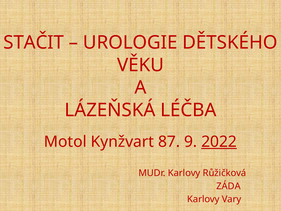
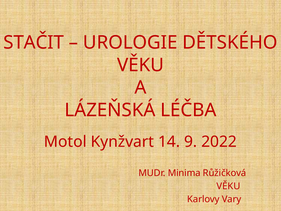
87: 87 -> 14
2022 underline: present -> none
MUDr Karlovy: Karlovy -> Minima
ZÁDA at (228, 186): ZÁDA -> VĚKU
